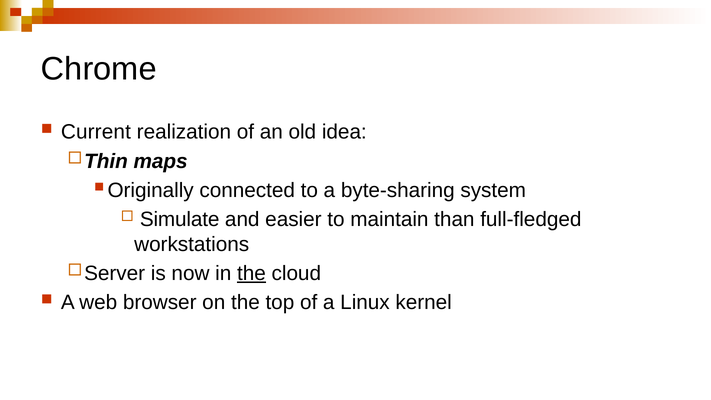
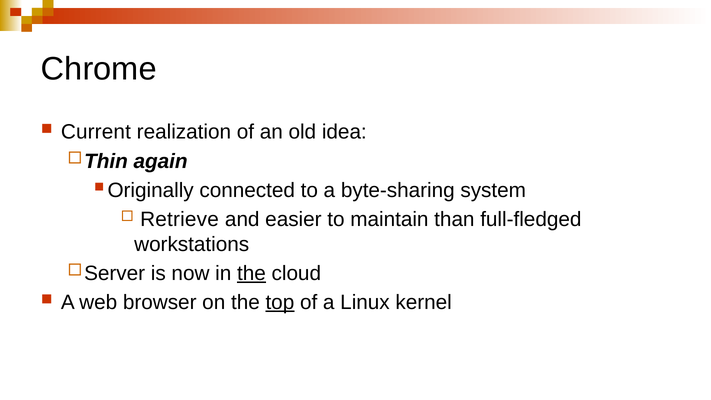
maps: maps -> again
Simulate: Simulate -> Retrieve
top underline: none -> present
